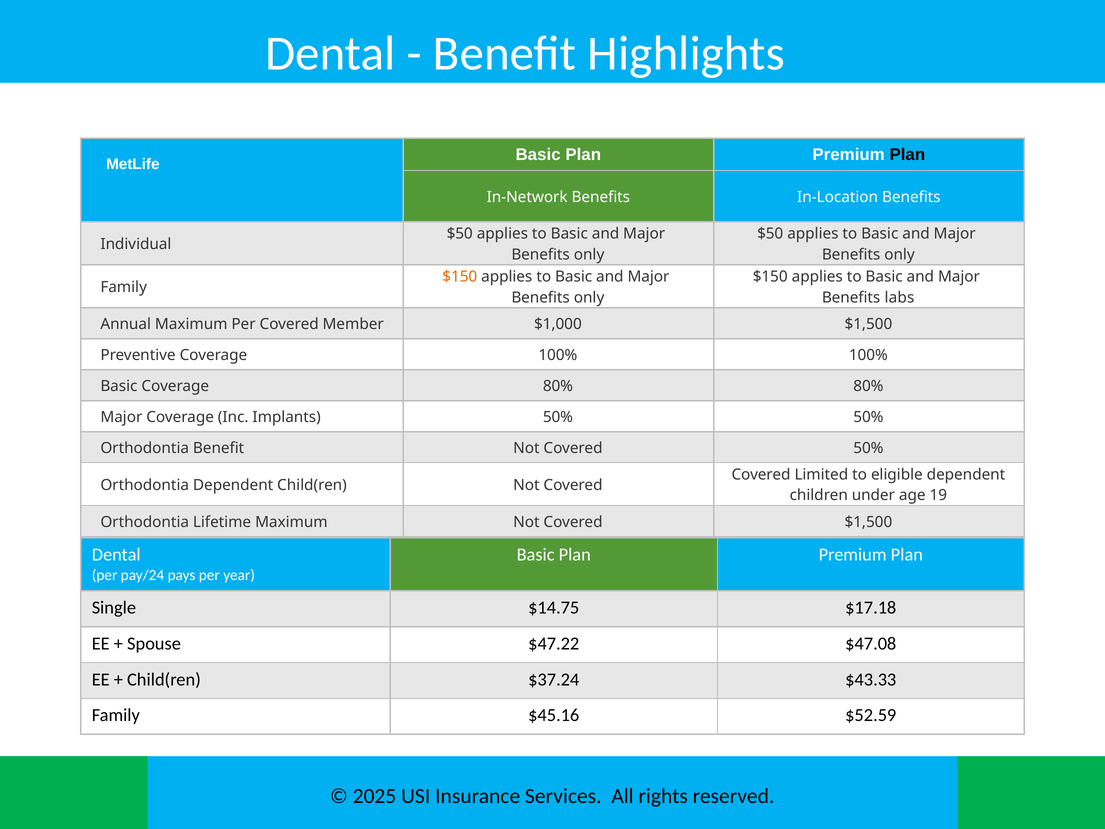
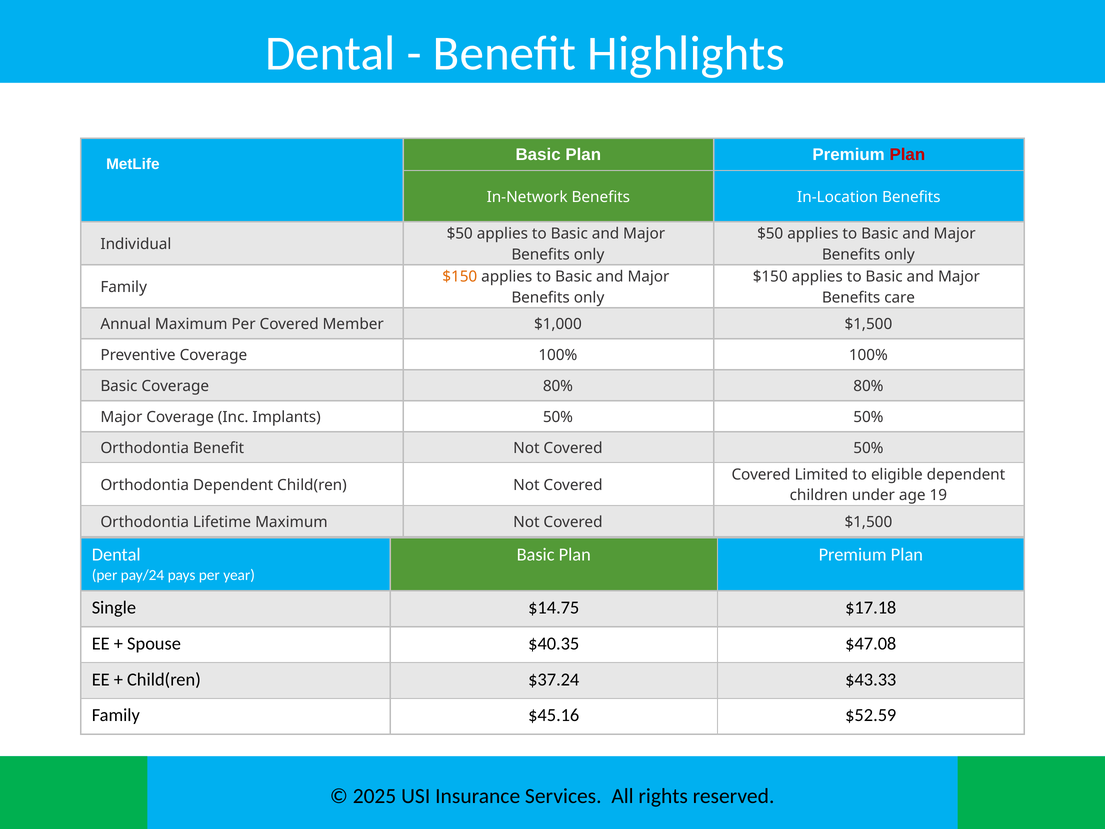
Plan at (907, 155) colour: black -> red
labs: labs -> care
$47.22: $47.22 -> $40.35
